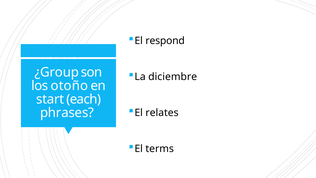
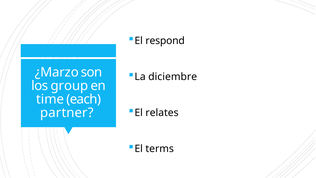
¿Group: ¿Group -> ¿Marzo
otoño: otoño -> group
start: start -> time
phrases: phrases -> partner
